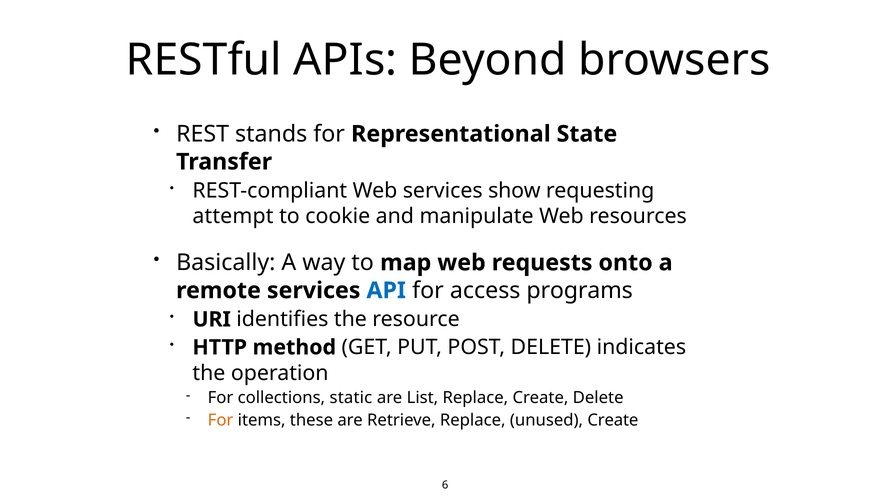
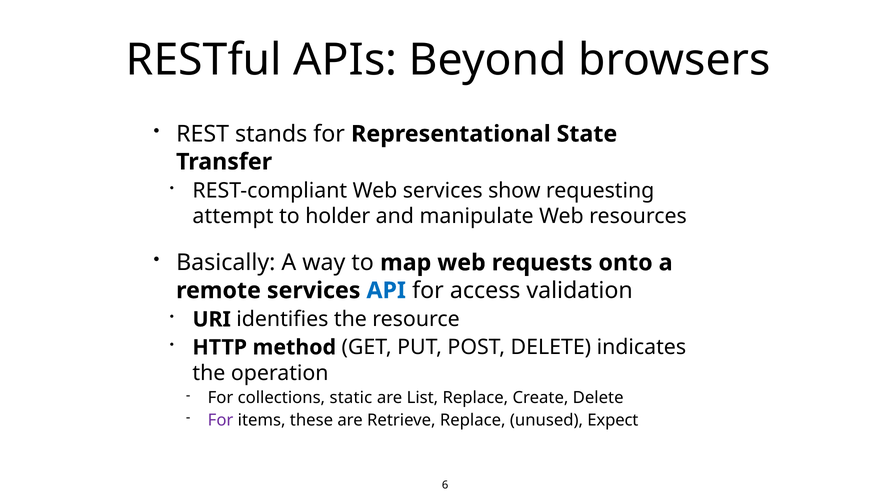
cookie: cookie -> holder
programs: programs -> validation
For at (221, 420) colour: orange -> purple
unused Create: Create -> Expect
